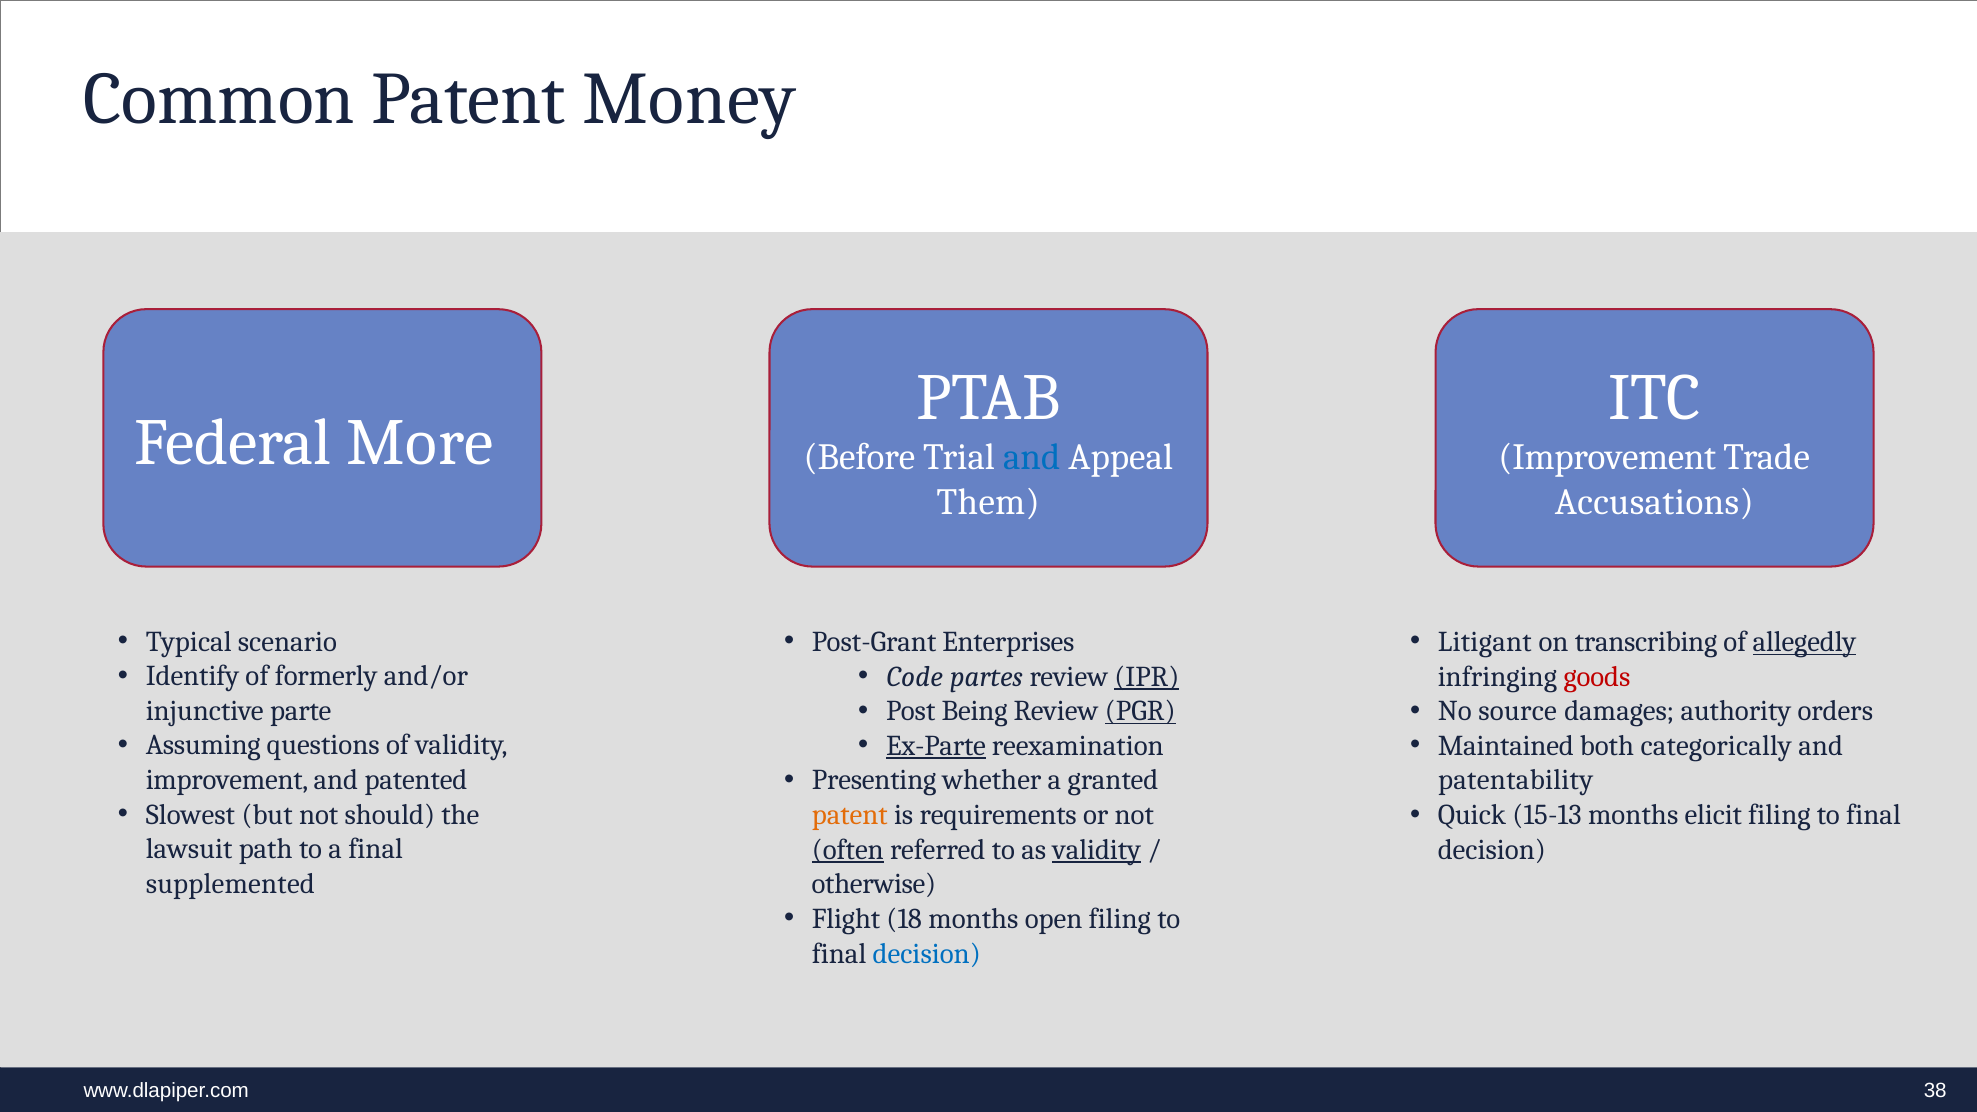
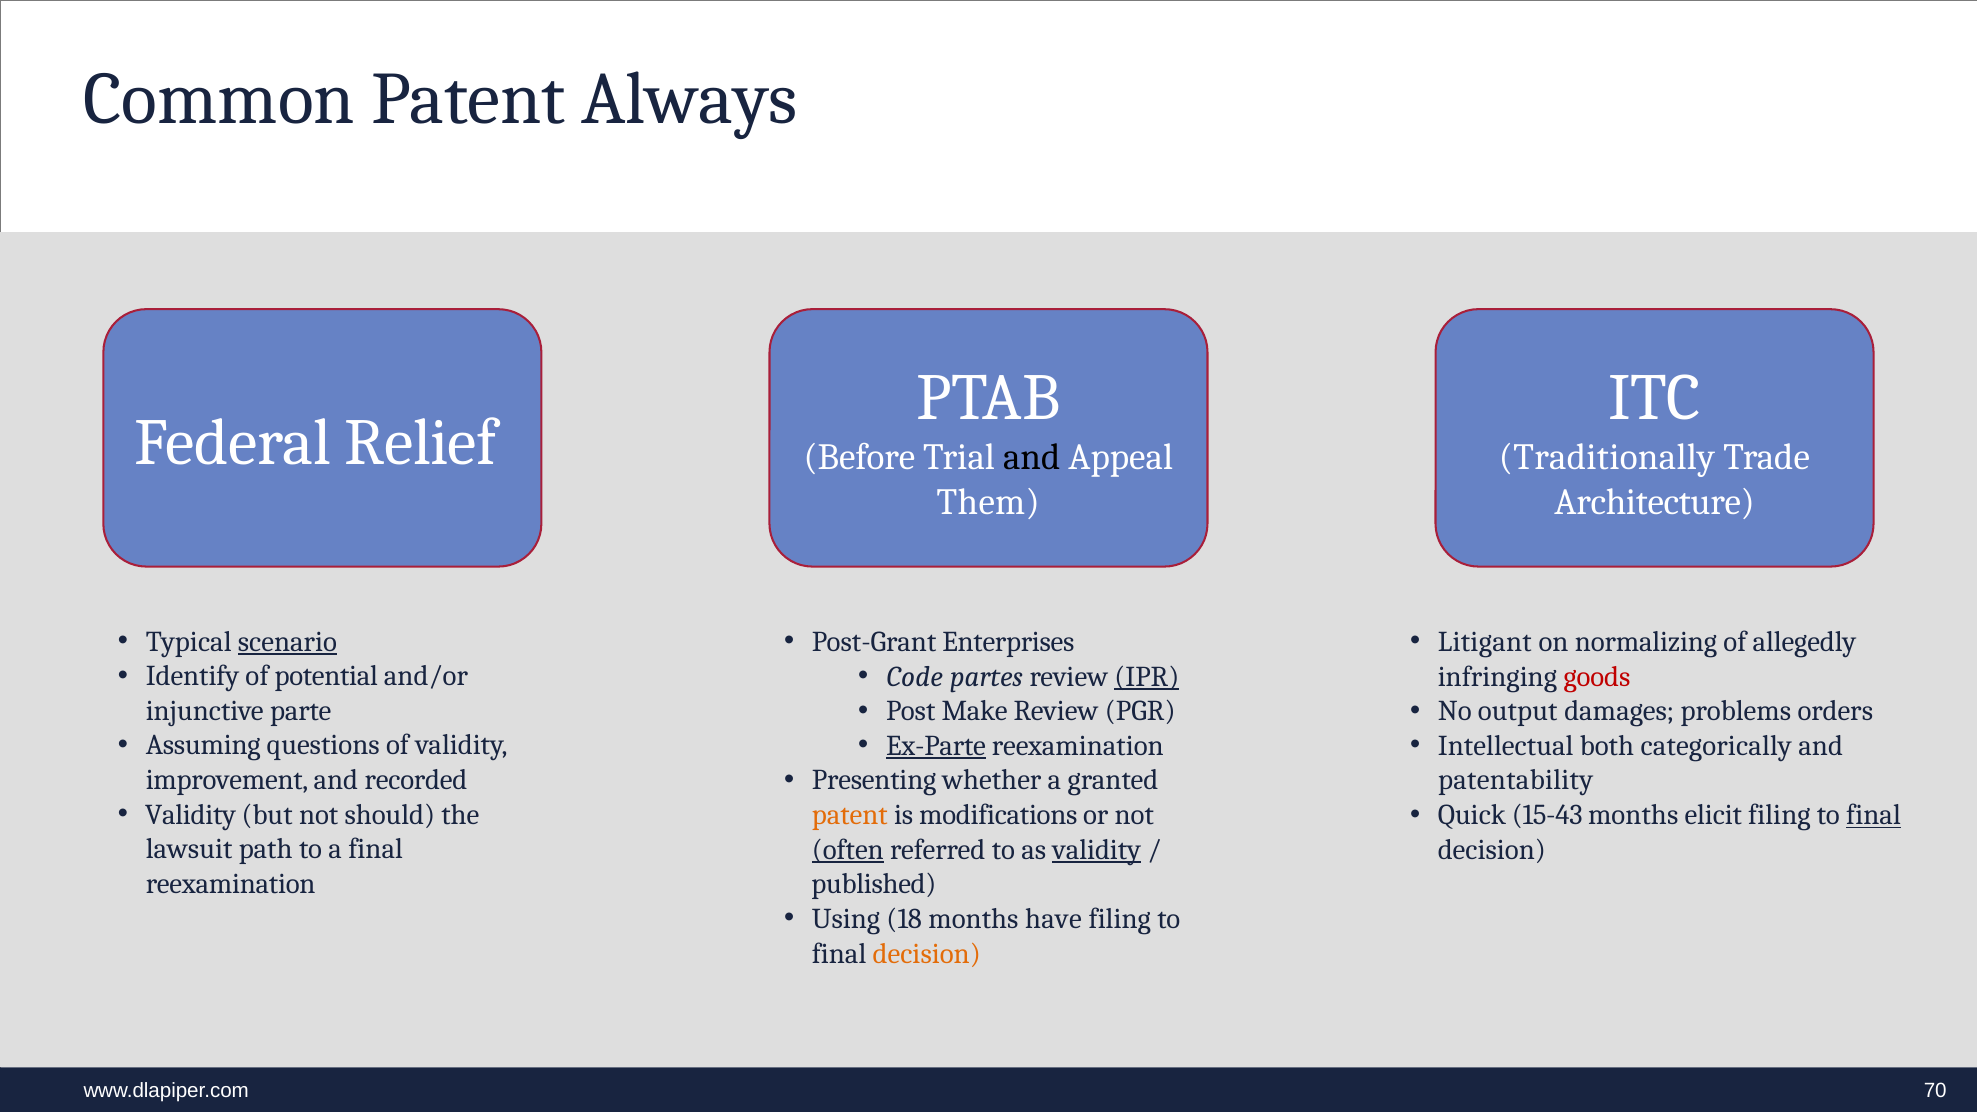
Money: Money -> Always
More: More -> Relief
and at (1032, 458) colour: blue -> black
Improvement at (1607, 458): Improvement -> Traditionally
Accusations: Accusations -> Architecture
scenario underline: none -> present
transcribing: transcribing -> normalizing
allegedly underline: present -> none
formerly: formerly -> potential
Being: Being -> Make
PGR underline: present -> none
source: source -> output
authority: authority -> problems
Maintained: Maintained -> Intellectual
patented: patented -> recorded
Slowest at (190, 815): Slowest -> Validity
15-13: 15-13 -> 15-43
final at (1874, 815) underline: none -> present
requirements: requirements -> modifications
supplemented at (230, 884): supplemented -> reexamination
otherwise: otherwise -> published
Flight: Flight -> Using
open: open -> have
decision at (927, 954) colour: blue -> orange
38: 38 -> 70
